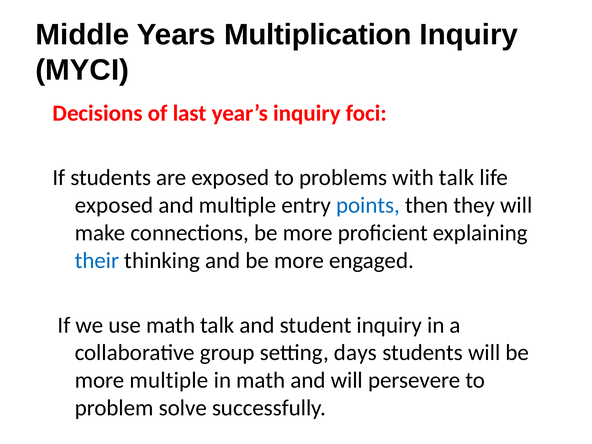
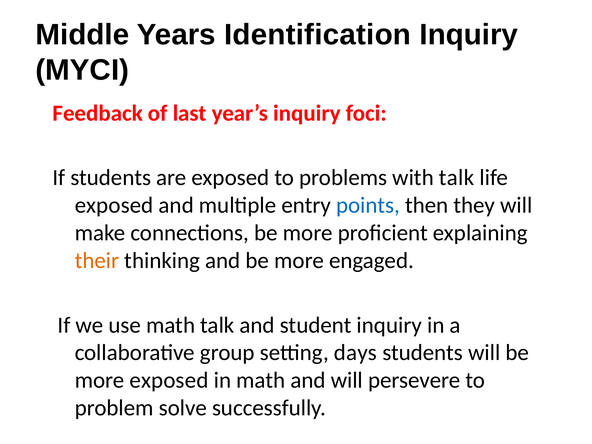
Multiplication: Multiplication -> Identification
Decisions: Decisions -> Feedback
their colour: blue -> orange
more multiple: multiple -> exposed
